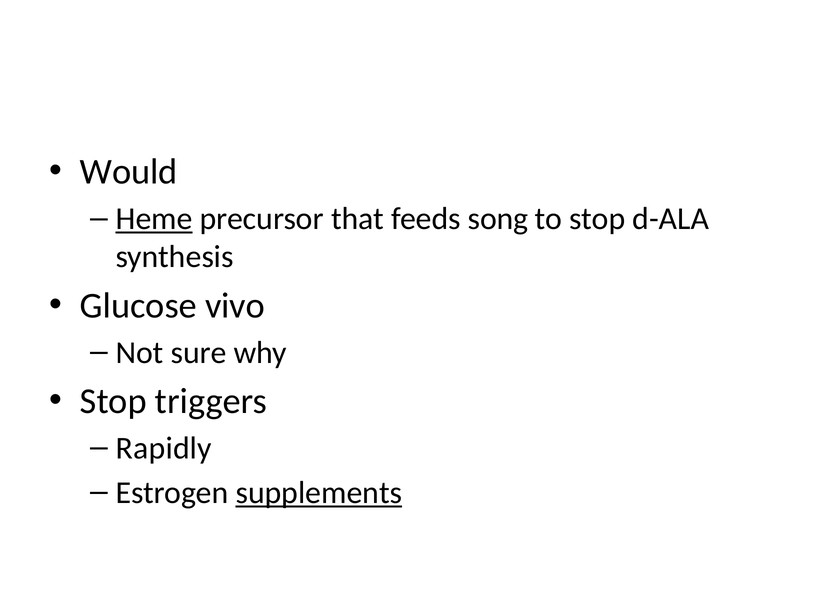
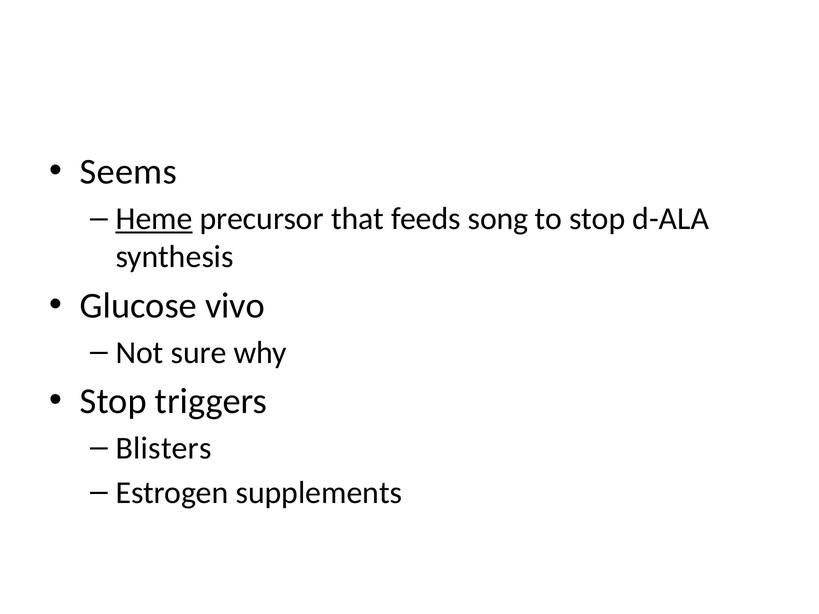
Would: Would -> Seems
Rapidly: Rapidly -> Blisters
supplements underline: present -> none
